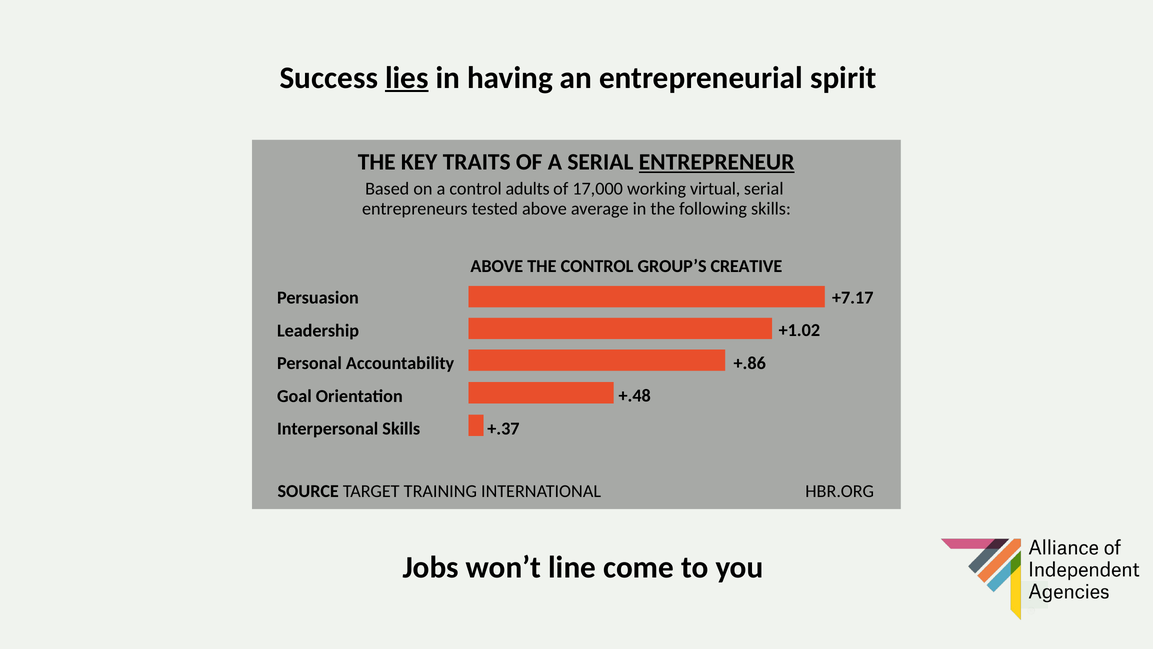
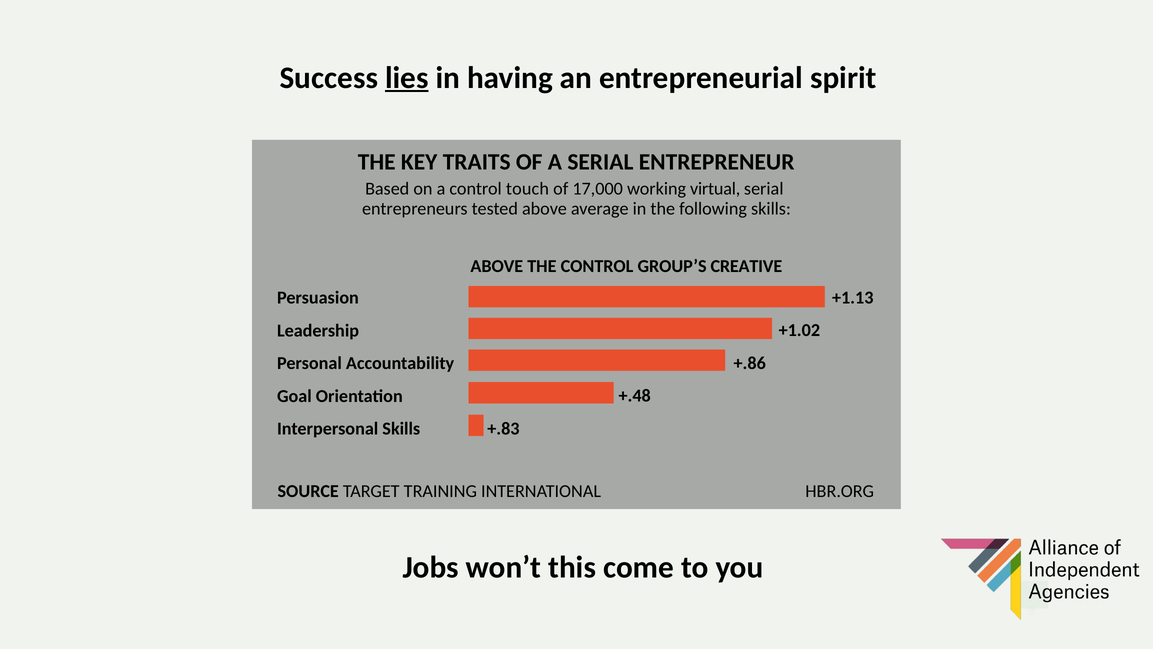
ENTREPRENEUR underline: present -> none
adults: adults -> touch
+7.17: +7.17 -> +1.13
+.37: +.37 -> +.83
line: line -> this
